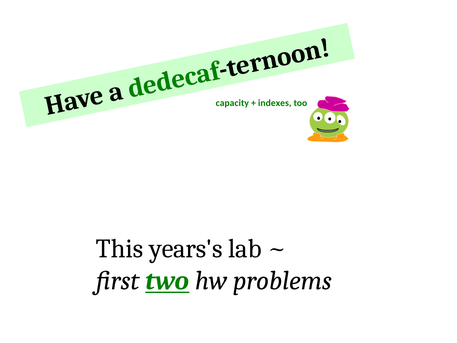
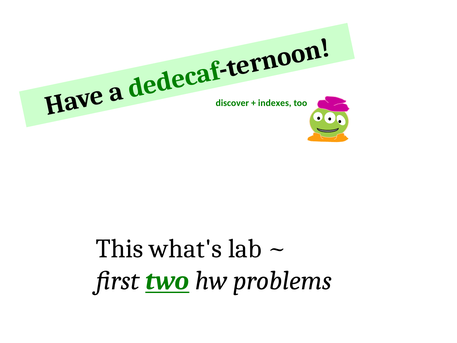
capacity: capacity -> discover
years's: years's -> what's
